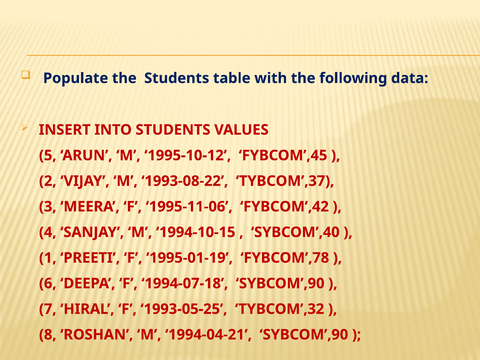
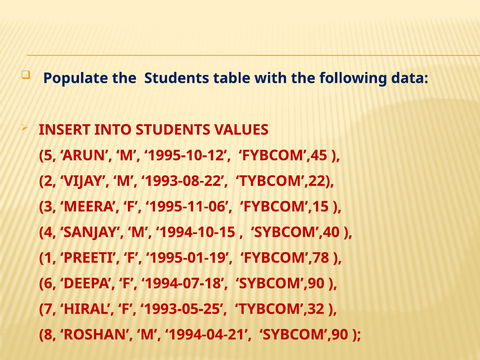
TYBCOM’,37: TYBCOM’,37 -> TYBCOM’,22
FYBCOM’,42: FYBCOM’,42 -> FYBCOM’,15
